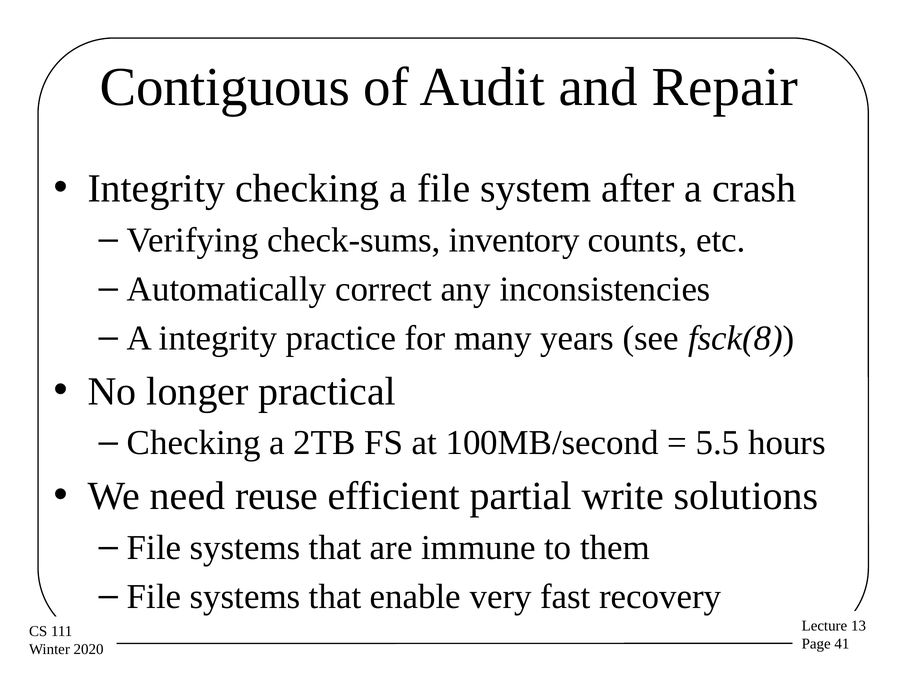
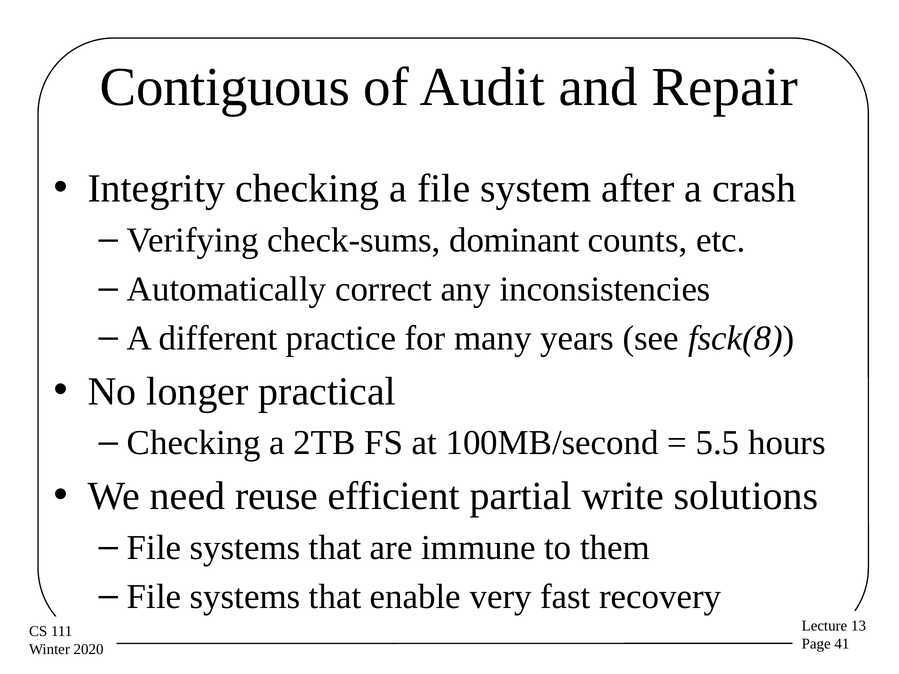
inventory: inventory -> dominant
A integrity: integrity -> different
